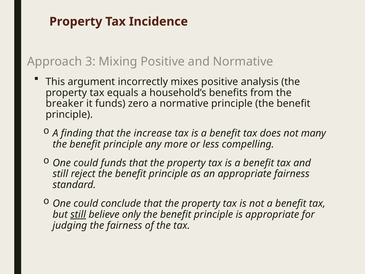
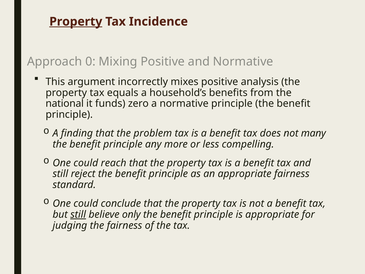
Property at (76, 22) underline: none -> present
3: 3 -> 0
breaker: breaker -> national
increase: increase -> problem
could funds: funds -> reach
